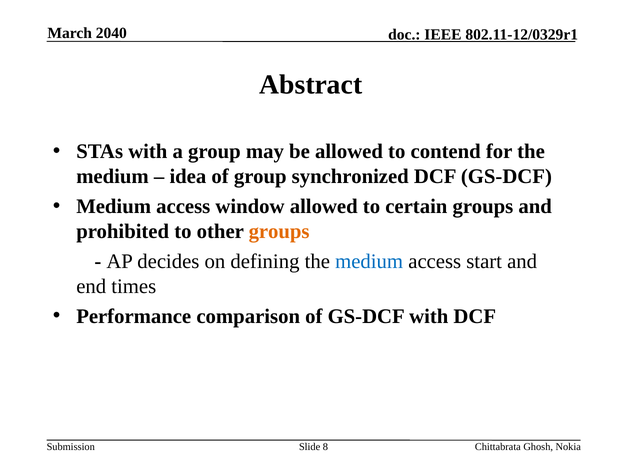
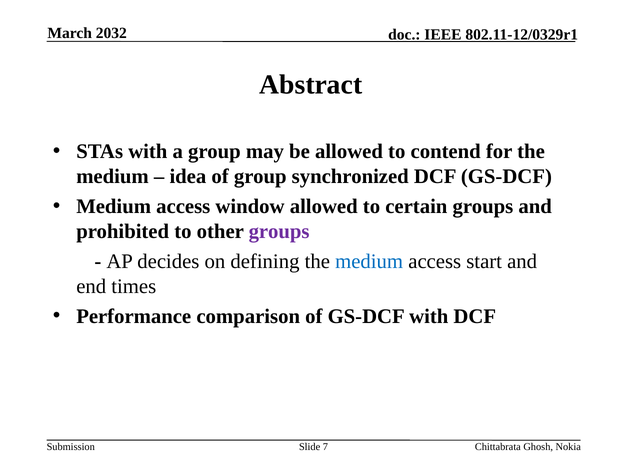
2040: 2040 -> 2032
groups at (279, 232) colour: orange -> purple
8: 8 -> 7
